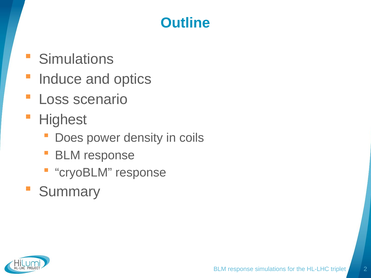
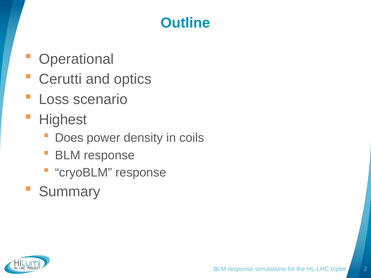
Simulations at (76, 59): Simulations -> Operational
Induce: Induce -> Cerutti
